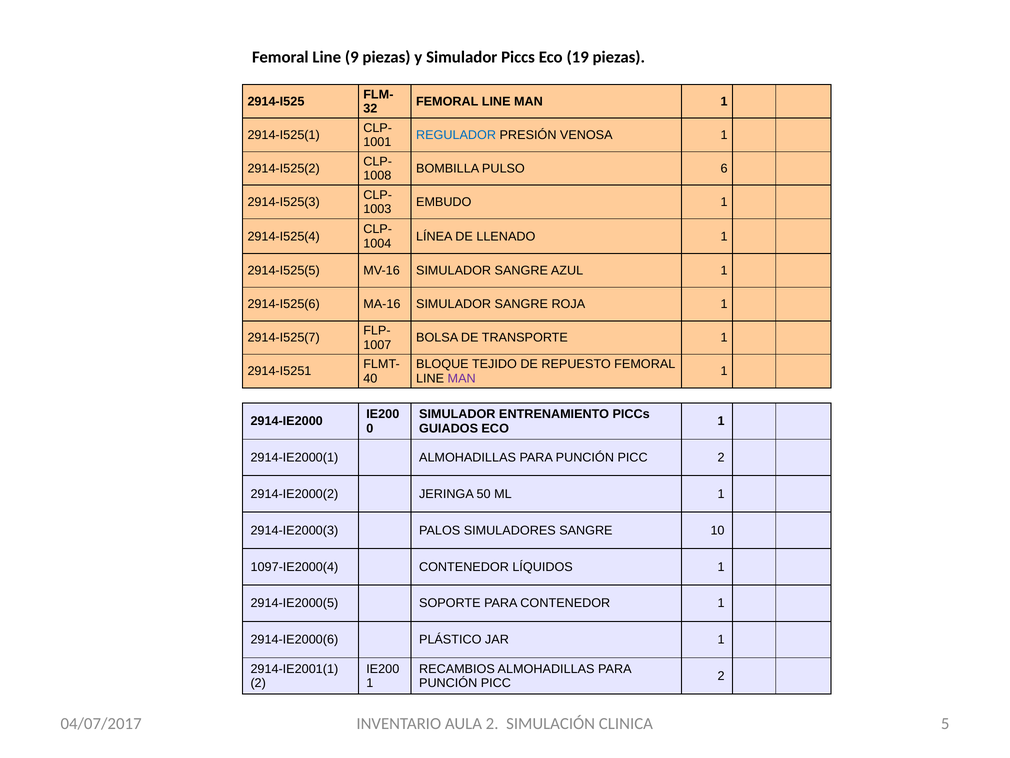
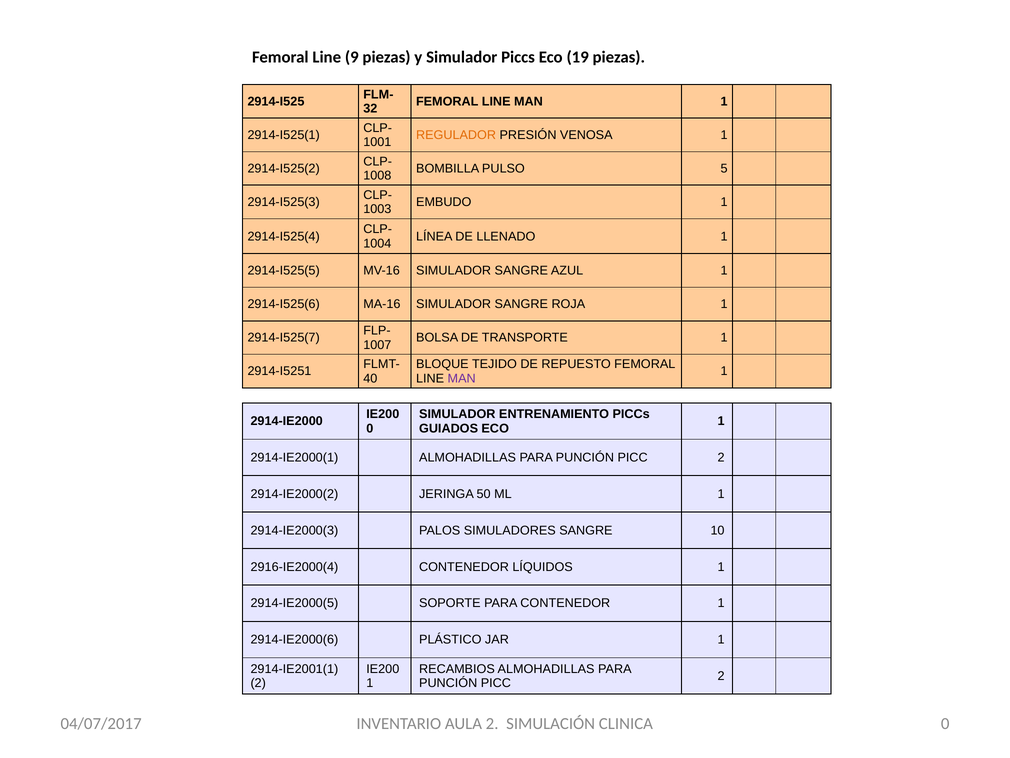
REGULADOR colour: blue -> orange
6: 6 -> 5
1097-IE2000(4: 1097-IE2000(4 -> 2916-IE2000(4
CLINICA 5: 5 -> 0
